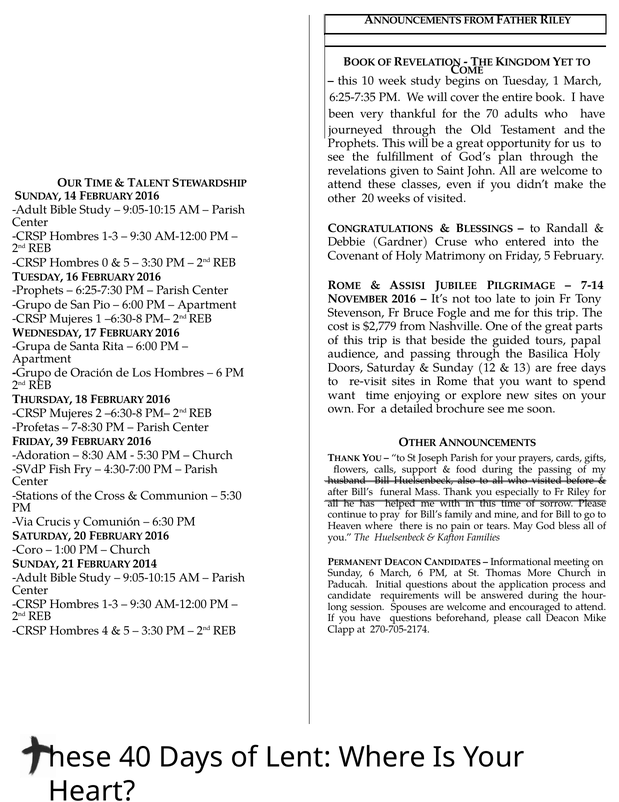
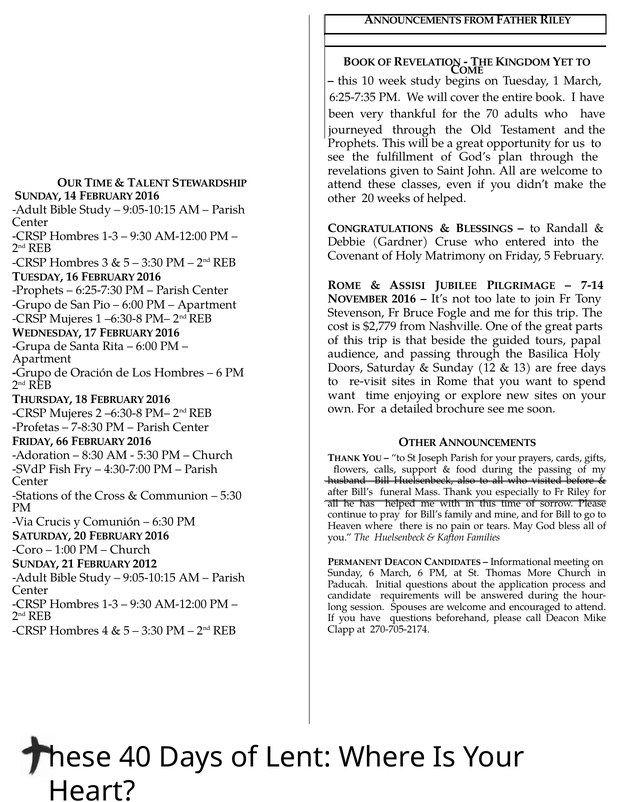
of visited: visited -> helped
0: 0 -> 3
39: 39 -> 66
2014: 2014 -> 2012
